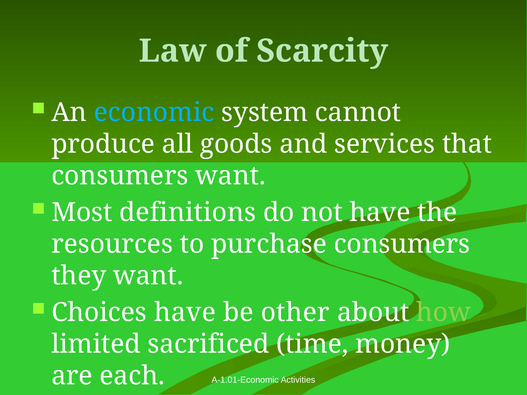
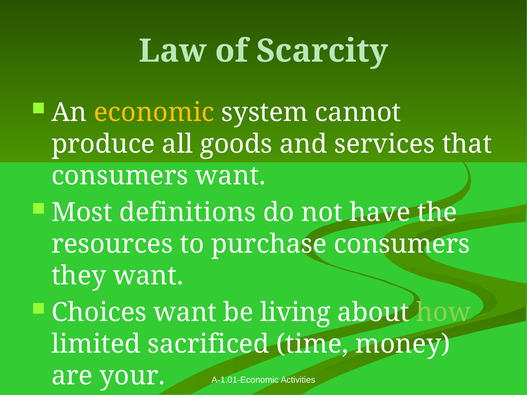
economic colour: light blue -> yellow
Choices have: have -> want
other: other -> living
each: each -> your
